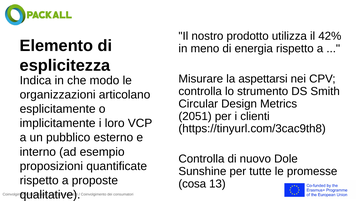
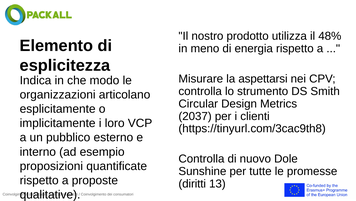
42%: 42% -> 48%
2051: 2051 -> 2037
cosa: cosa -> diritti
